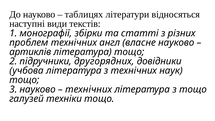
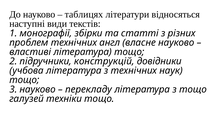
артиклів: артиклів -> властиві
другорядних: другорядних -> конструкцій
технічних at (89, 89): технічних -> перекладу
